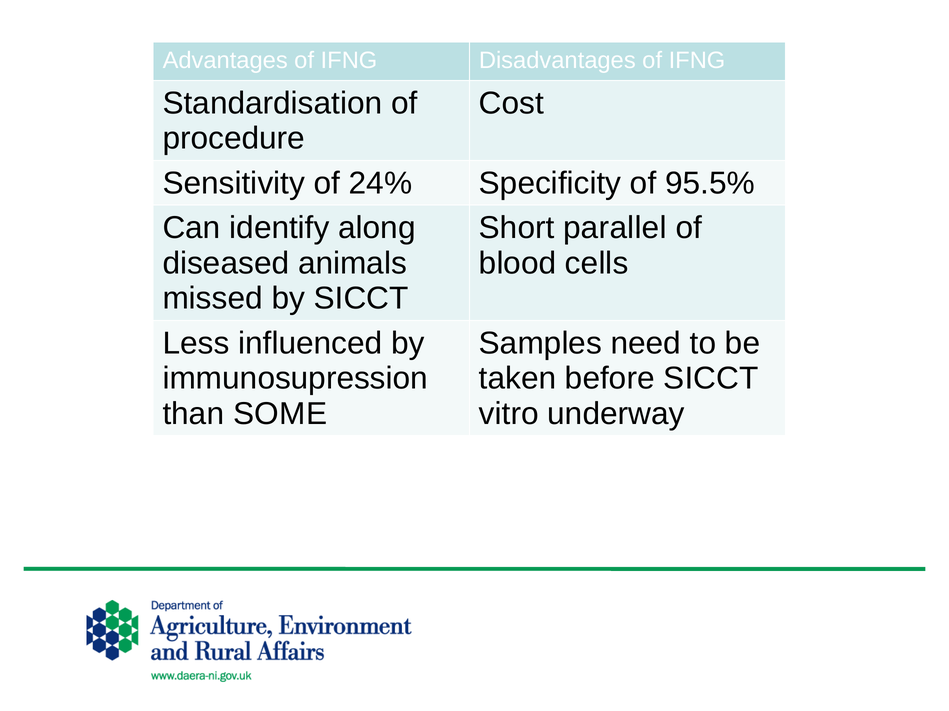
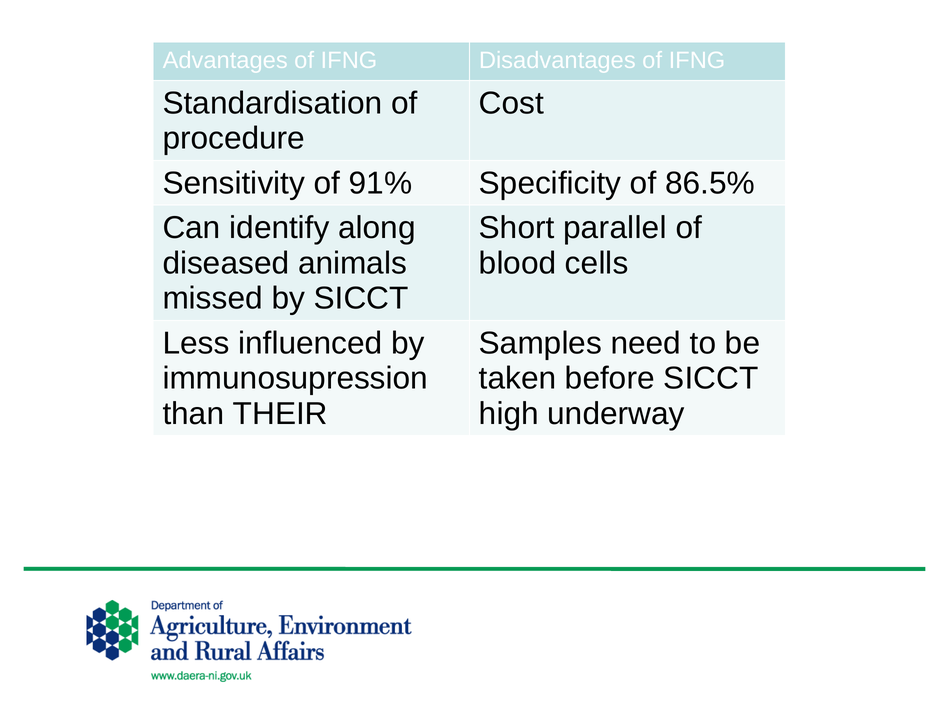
24%: 24% -> 91%
95.5%: 95.5% -> 86.5%
SOME: SOME -> THEIR
vitro: vitro -> high
